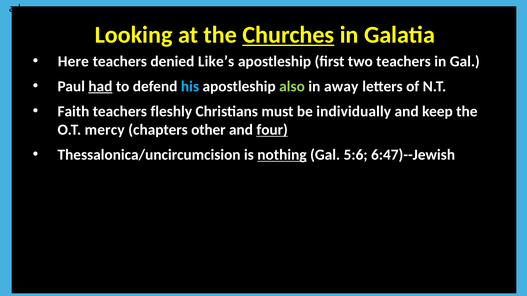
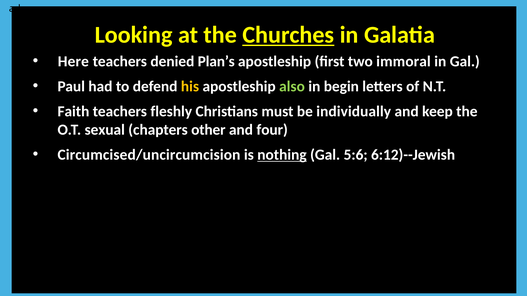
Like’s: Like’s -> Plan’s
two teachers: teachers -> immoral
had underline: present -> none
his colour: light blue -> yellow
away: away -> begin
mercy: mercy -> sexual
four underline: present -> none
Thessalonica/uncircumcision: Thessalonica/uncircumcision -> Circumcised/uncircumcision
6:47)--Jewish: 6:47)--Jewish -> 6:12)--Jewish
